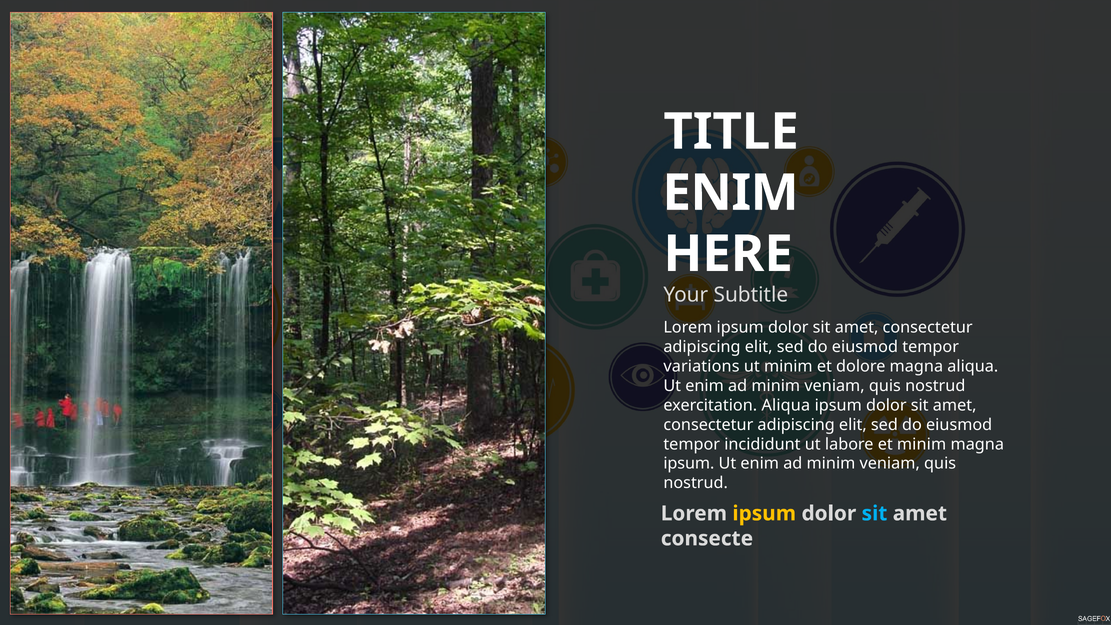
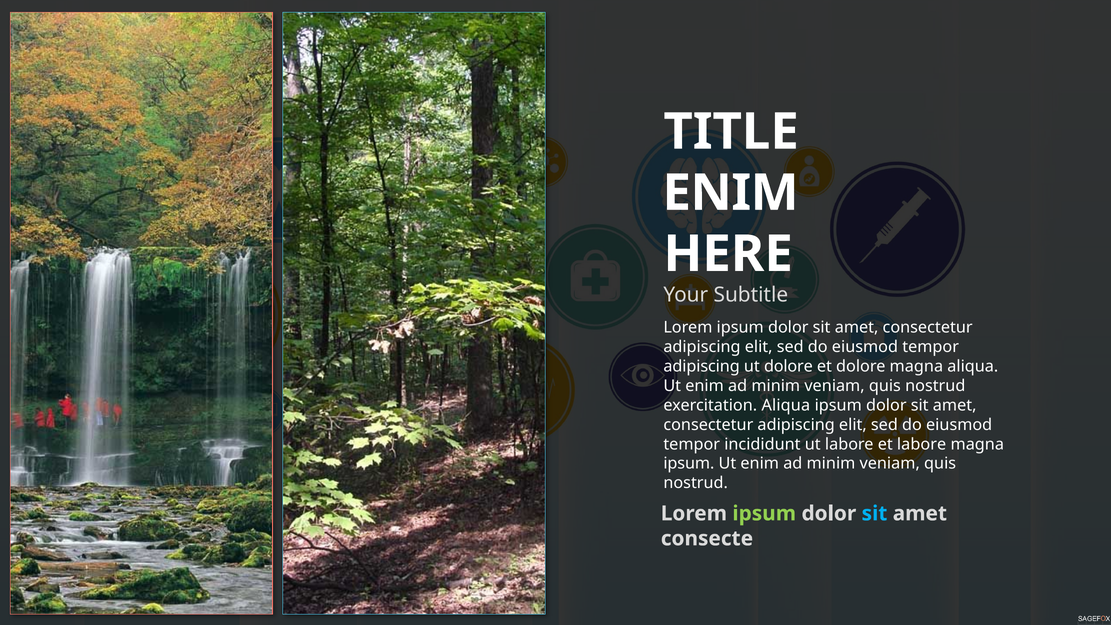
variations at (701, 366): variations -> adipiscing
ut minim: minim -> dolore
et minim: minim -> labore
ipsum at (764, 513) colour: yellow -> light green
